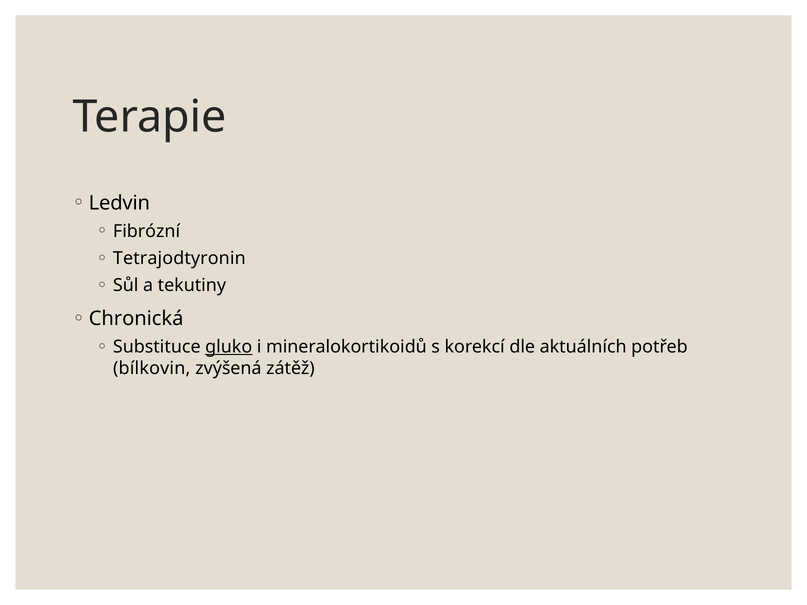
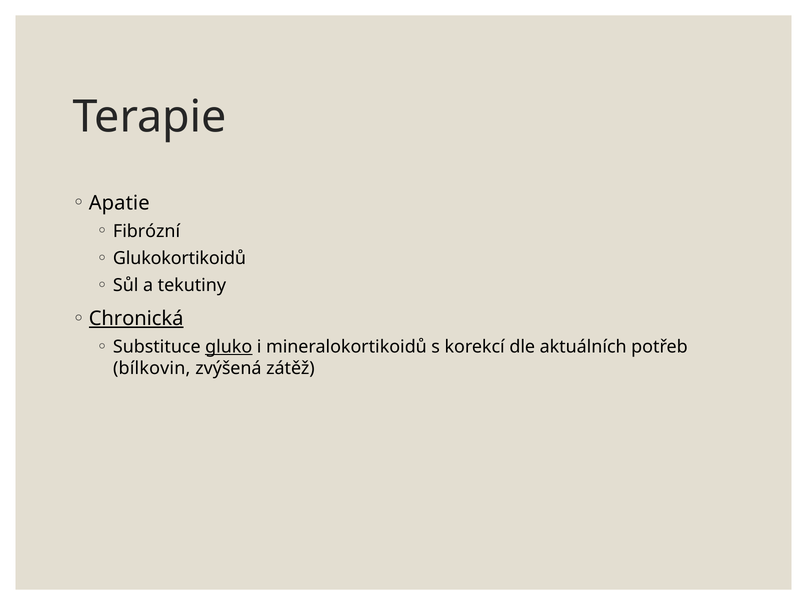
Ledvin: Ledvin -> Apatie
Tetrajodtyronin: Tetrajodtyronin -> Glukokortikoidů
Chronická underline: none -> present
